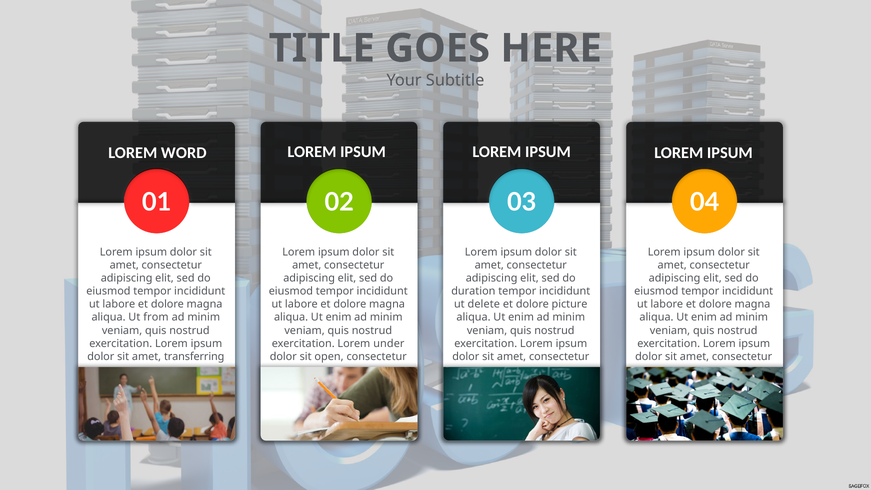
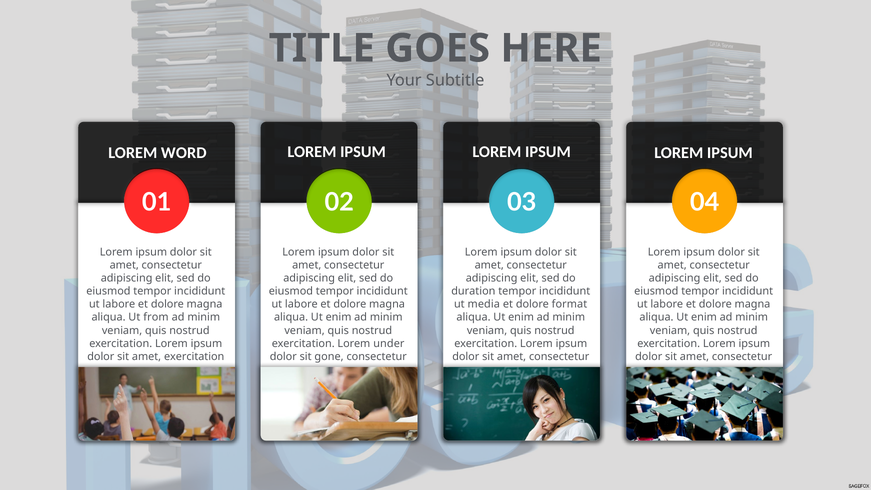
delete: delete -> media
picture: picture -> format
amet transferring: transferring -> exercitation
open: open -> gone
